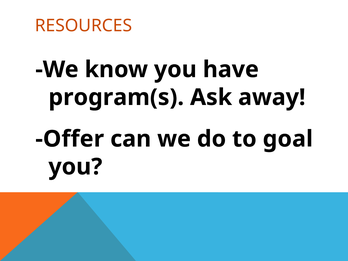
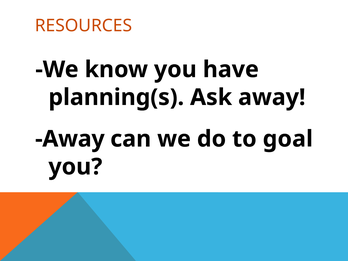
program(s: program(s -> planning(s
Offer at (70, 139): Offer -> Away
